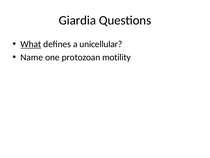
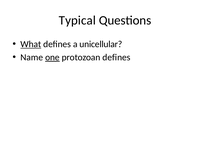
Giardia: Giardia -> Typical
one underline: none -> present
protozoan motility: motility -> defines
